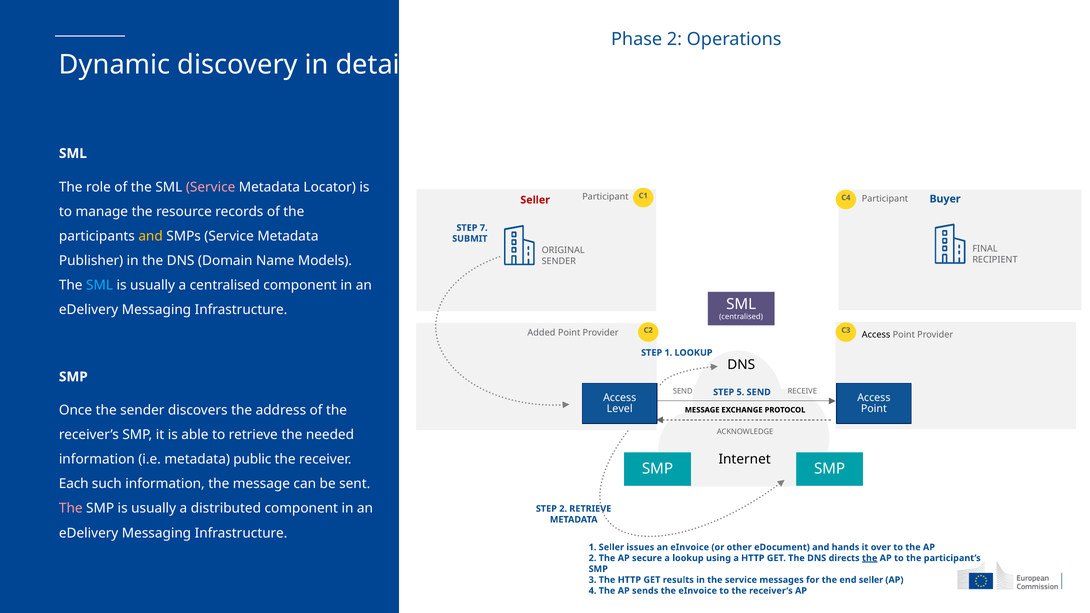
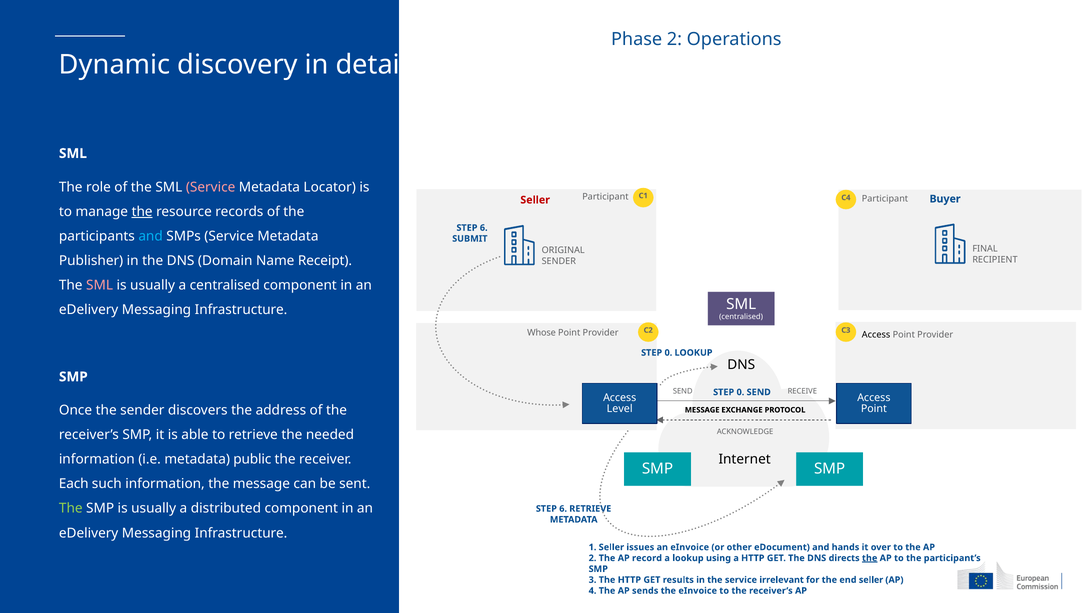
the at (142, 212) underline: none -> present
7 at (484, 228): 7 -> 6
and at (151, 236) colour: yellow -> light blue
Models: Models -> Receipt
SML at (100, 285) colour: light blue -> pink
Added: Added -> Whose
1 at (668, 353): 1 -> 0
5 at (740, 392): 5 -> 0
The at (71, 509) colour: pink -> light green
2 at (563, 509): 2 -> 6
secure: secure -> record
messages: messages -> irrelevant
